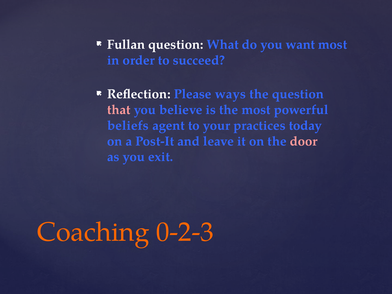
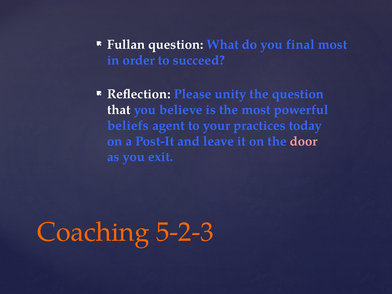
want: want -> final
ways: ways -> unity
that colour: pink -> white
0-2-3: 0-2-3 -> 5-2-3
